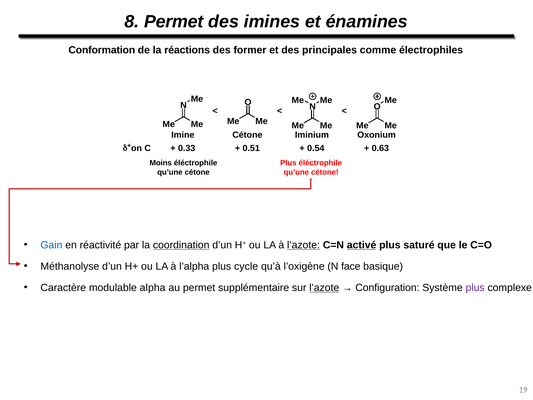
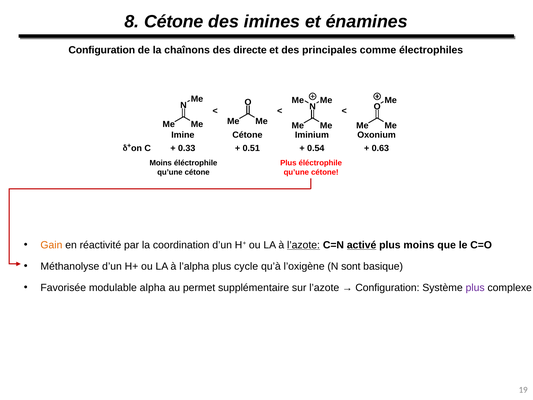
8 Permet: Permet -> Cétone
Conformation at (102, 50): Conformation -> Configuration
réactions: réactions -> chaînons
former: former -> directe
Gain colour: blue -> orange
coordination underline: present -> none
plus saturé: saturé -> moins
face: face -> sont
Caractère: Caractère -> Favorisée
l’azote at (324, 288) underline: present -> none
